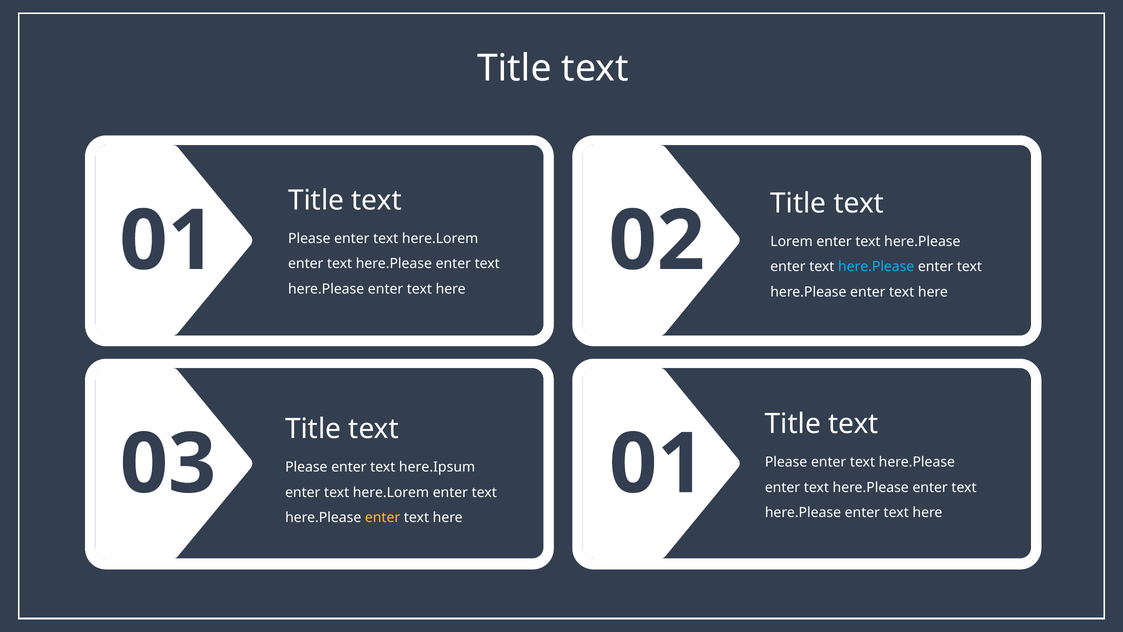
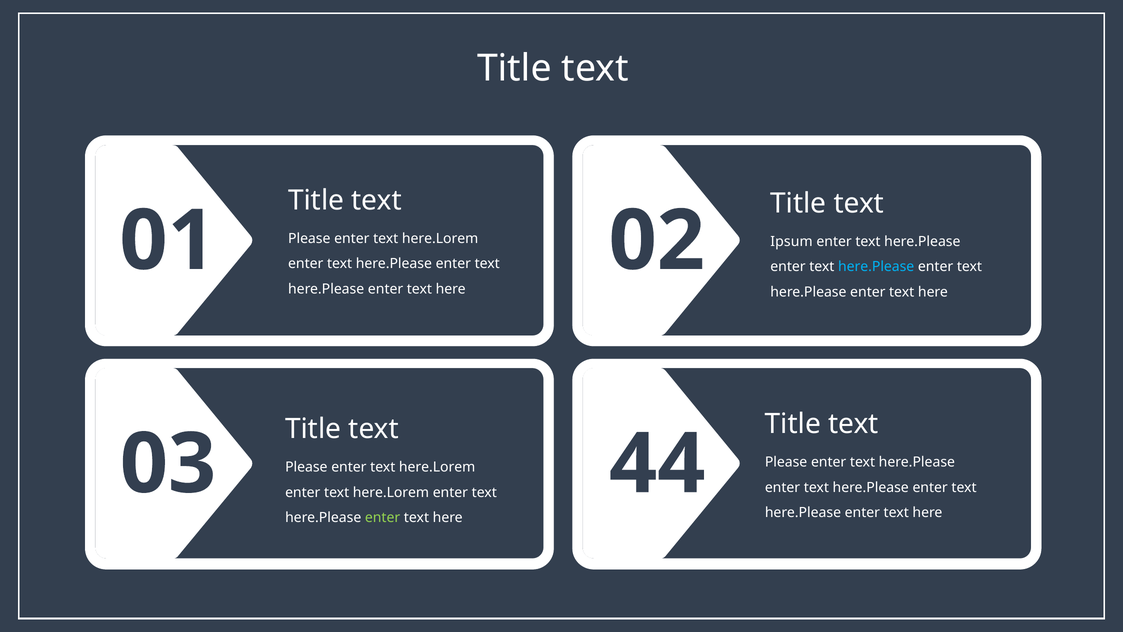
Lorem: Lorem -> Ipsum
03 01: 01 -> 44
here.Ipsum at (437, 467): here.Ipsum -> here.Lorem
enter at (383, 517) colour: yellow -> light green
